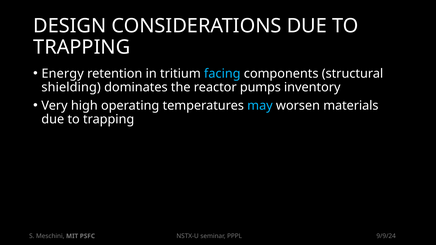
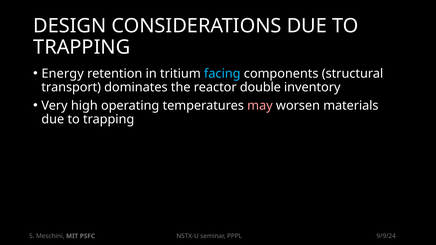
shielding: shielding -> transport
pumps: pumps -> double
may colour: light blue -> pink
